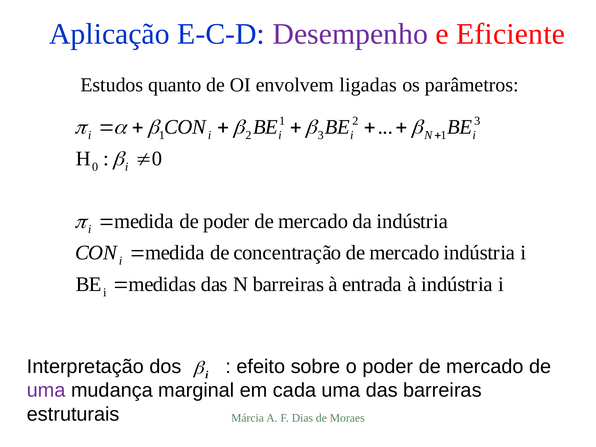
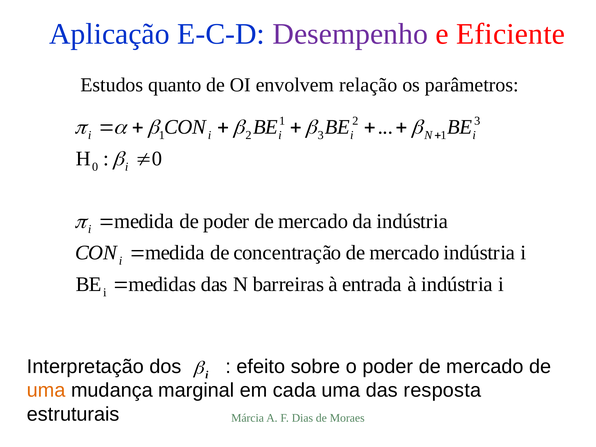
ligadas: ligadas -> relação
uma at (46, 390) colour: purple -> orange
das barreiras: barreiras -> resposta
